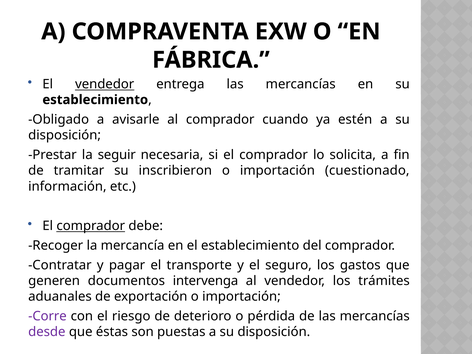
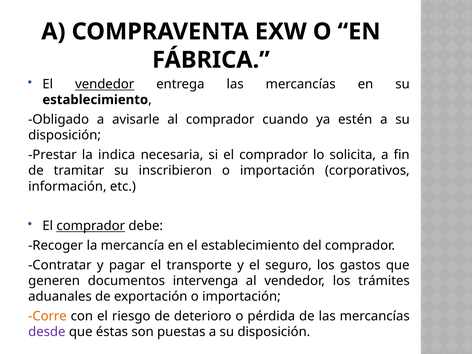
seguir: seguir -> indica
cuestionado: cuestionado -> corporativos
Corre colour: purple -> orange
